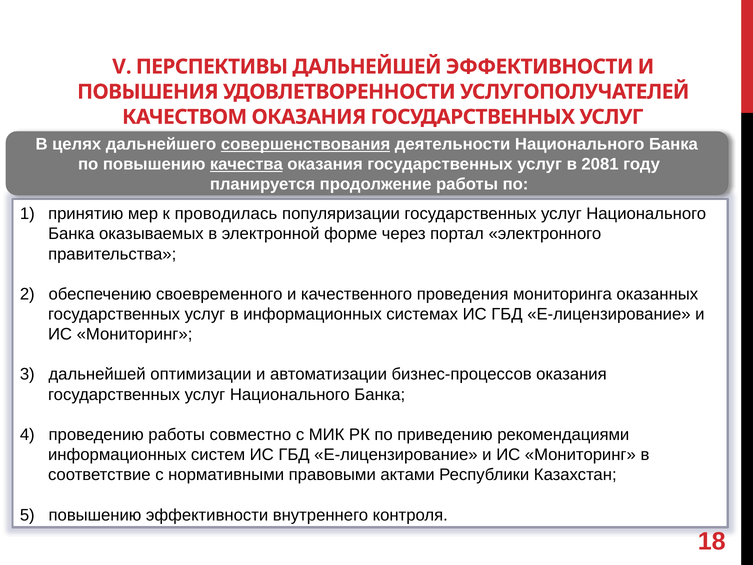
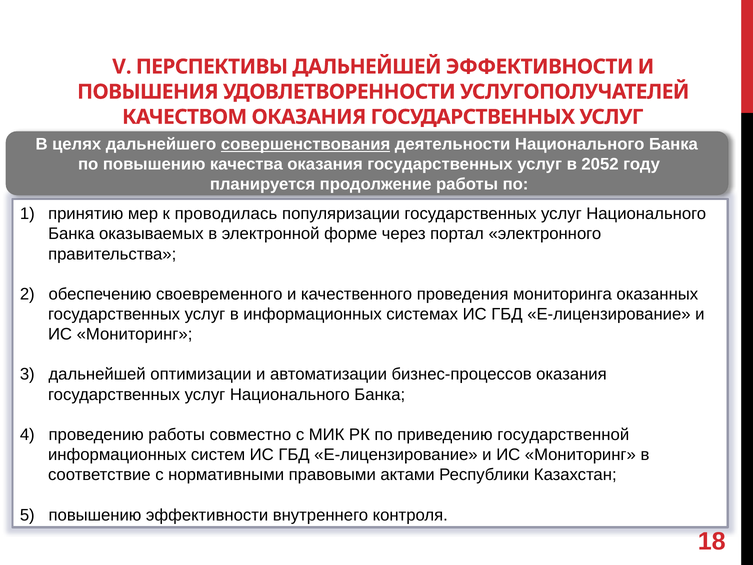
качества underline: present -> none
2081: 2081 -> 2052
рекомендациями: рекомендациями -> государственной
